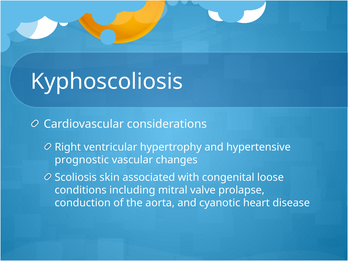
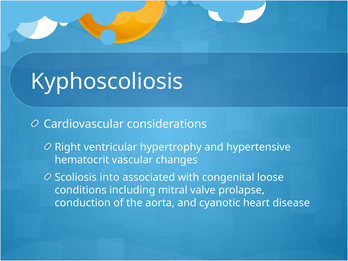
prognostic: prognostic -> hematocrit
skin: skin -> into
